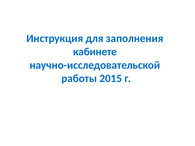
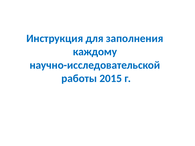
кабинете: кабинете -> каждому
